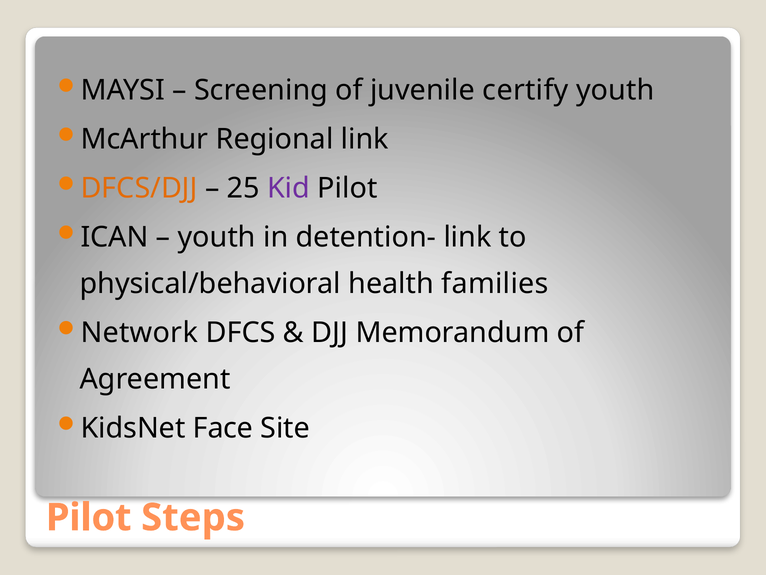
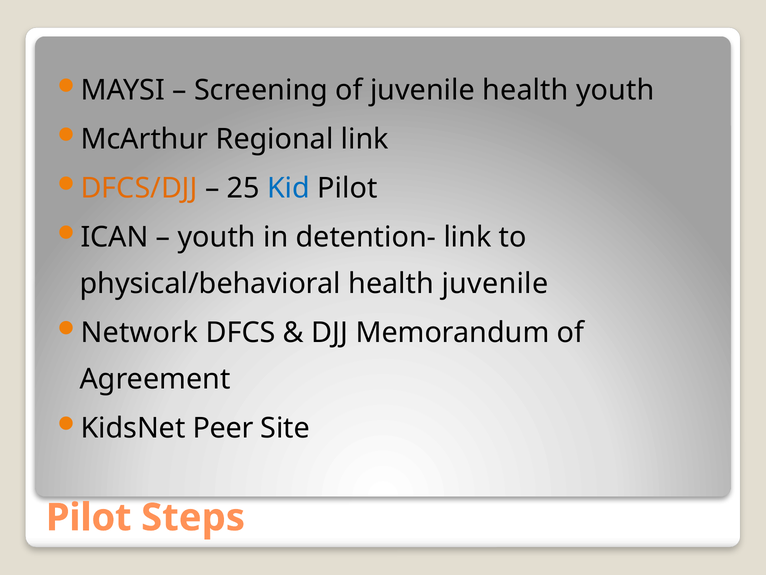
juvenile certify: certify -> health
Kid colour: purple -> blue
health families: families -> juvenile
Face: Face -> Peer
